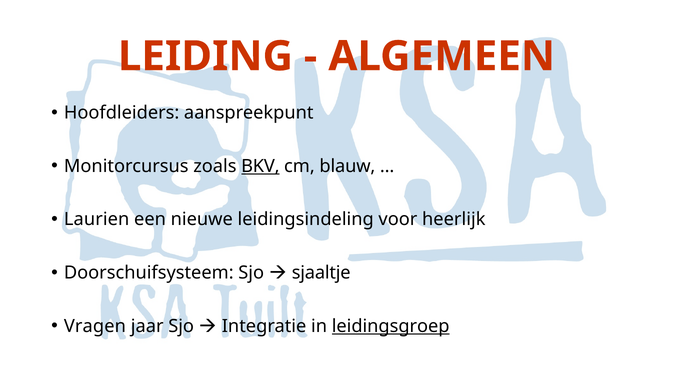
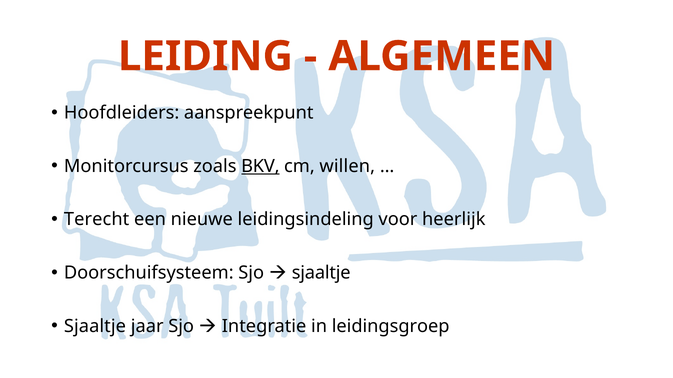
blauw: blauw -> willen
Laurien: Laurien -> Terecht
Vragen at (95, 327): Vragen -> Sjaaltje
leidingsgroep underline: present -> none
